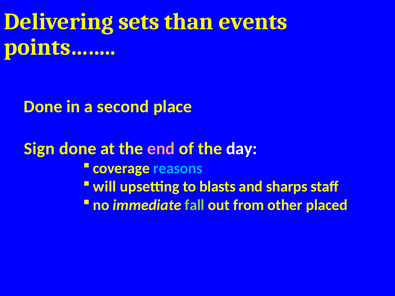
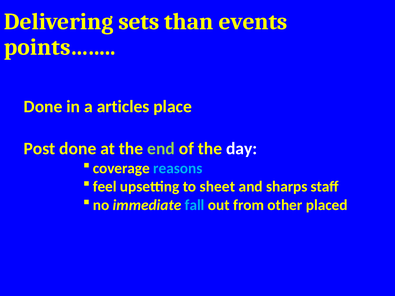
second: second -> articles
Sign: Sign -> Post
end colour: pink -> light green
will: will -> feel
blasts: blasts -> sheet
fall colour: light green -> light blue
